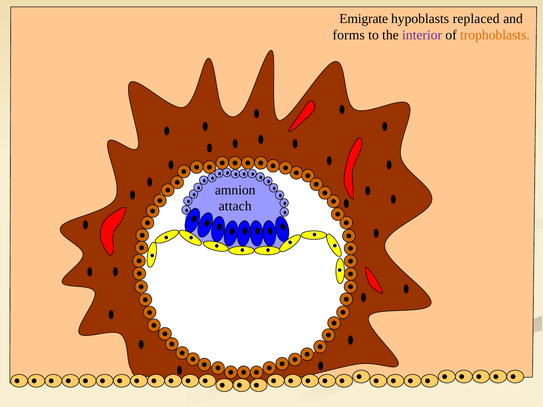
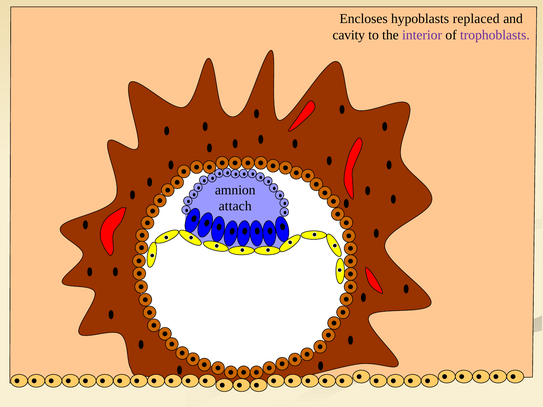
Emigrate: Emigrate -> Encloses
forms: forms -> cavity
trophoblasts colour: orange -> purple
